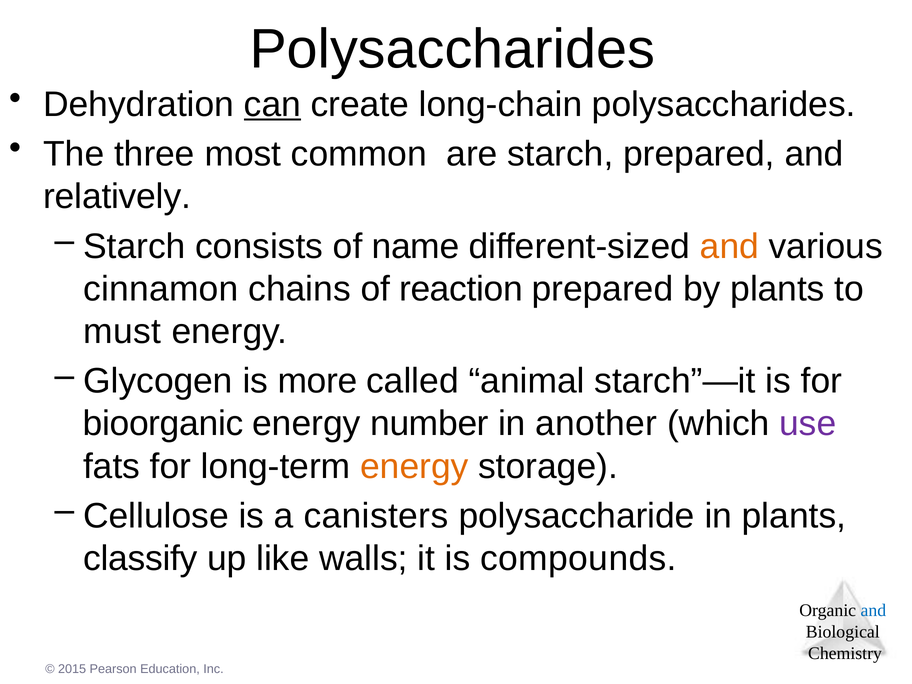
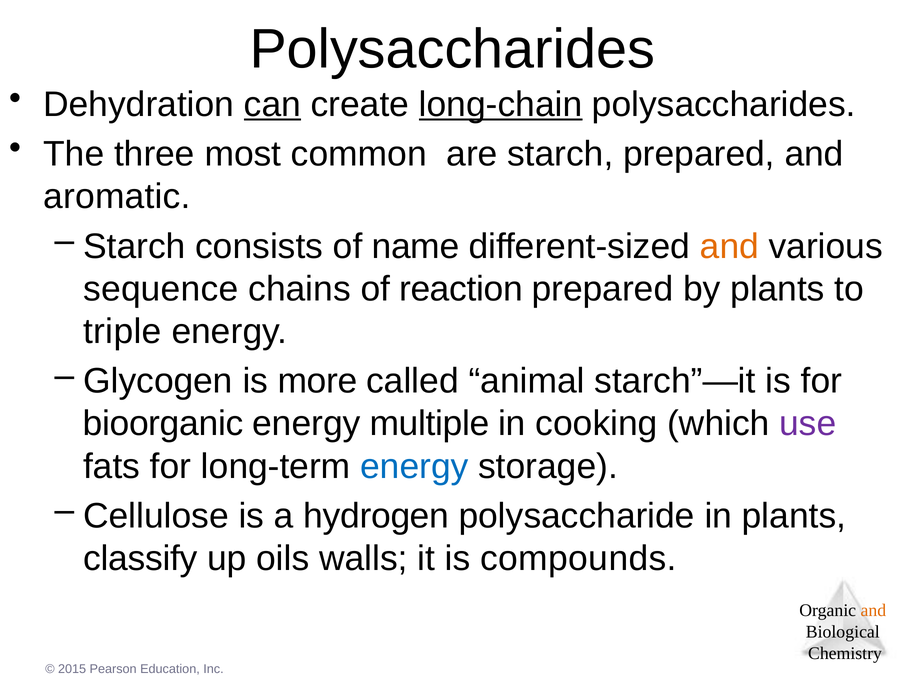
long-chain underline: none -> present
relatively: relatively -> aromatic
cinnamon: cinnamon -> sequence
must: must -> triple
number: number -> multiple
another: another -> cooking
energy at (414, 466) colour: orange -> blue
canisters: canisters -> hydrogen
like: like -> oils
and at (873, 611) colour: blue -> orange
